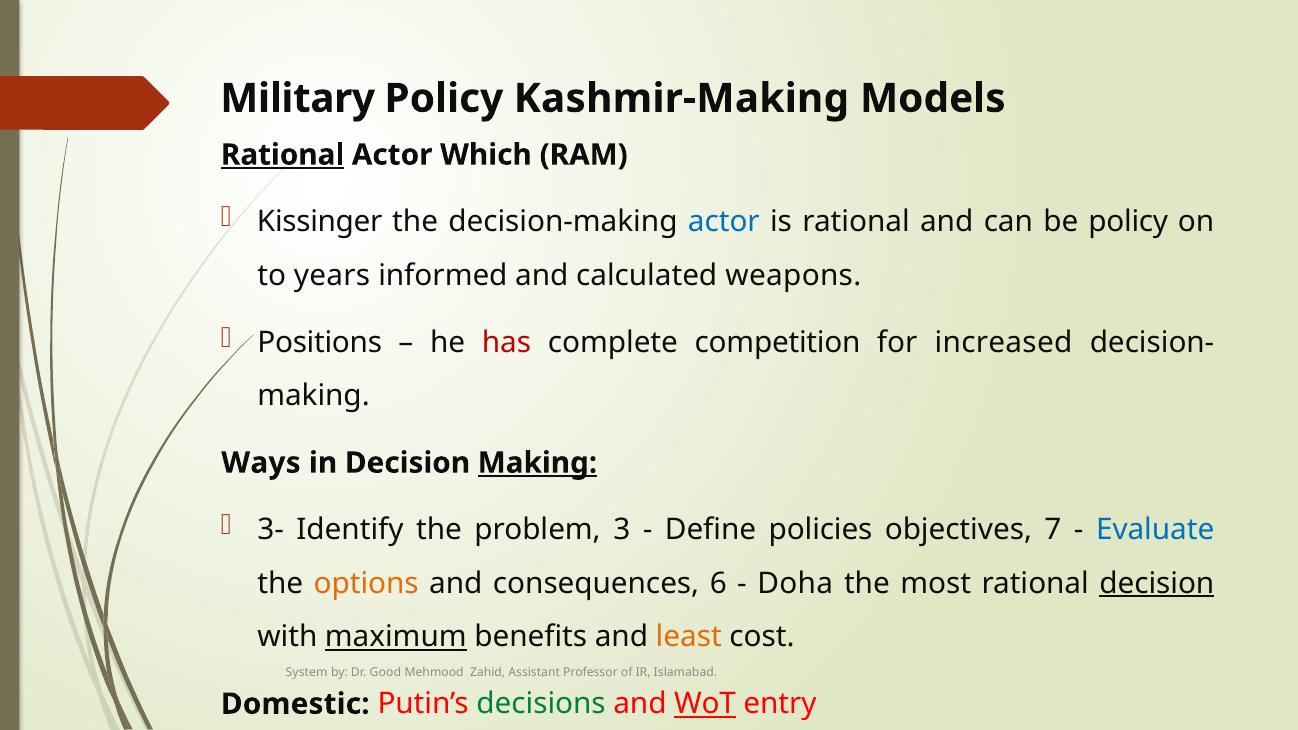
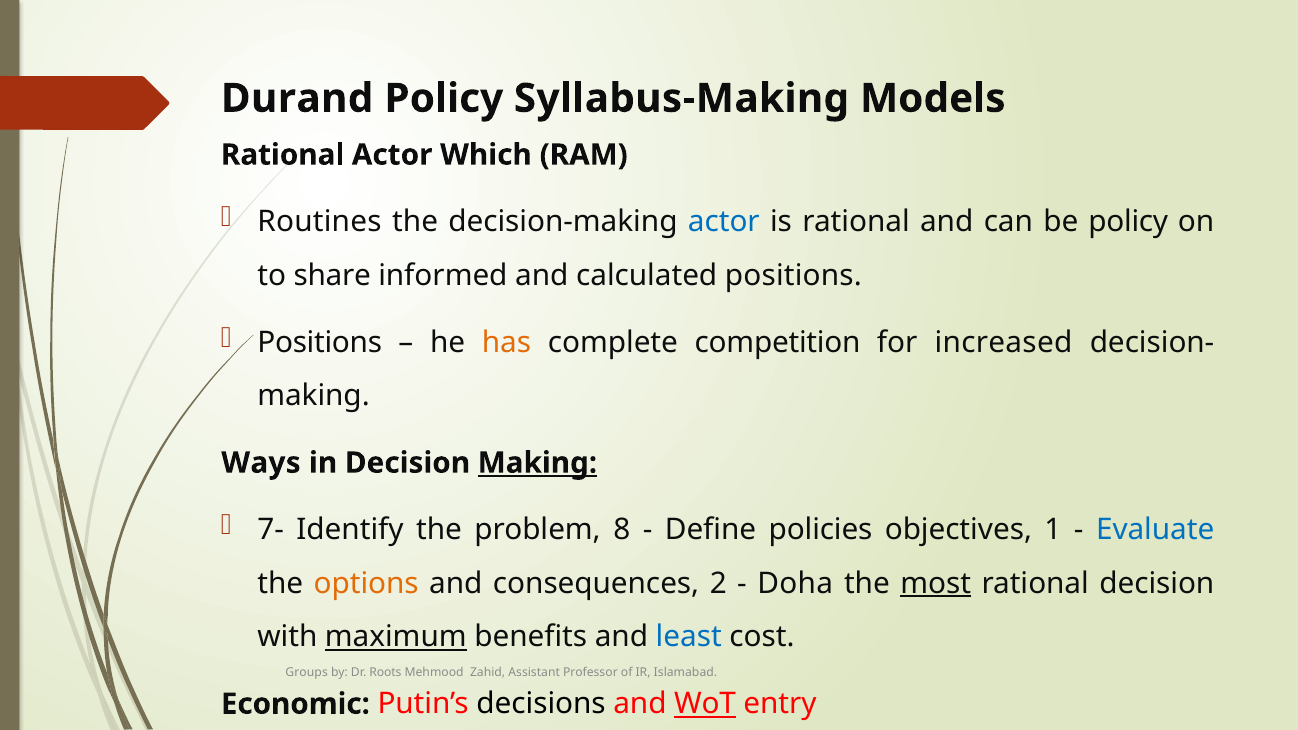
Military: Military -> Durand
Kashmir-Making: Kashmir-Making -> Syllabus-Making
Rational at (283, 155) underline: present -> none
Kissinger: Kissinger -> Routines
years: years -> share
calculated weapons: weapons -> positions
has colour: red -> orange
3-: 3- -> 7-
3: 3 -> 8
7: 7 -> 1
6: 6 -> 2
most underline: none -> present
decision at (1157, 584) underline: present -> none
least colour: orange -> blue
System: System -> Groups
Good: Good -> Roots
Domestic: Domestic -> Economic
decisions colour: green -> black
